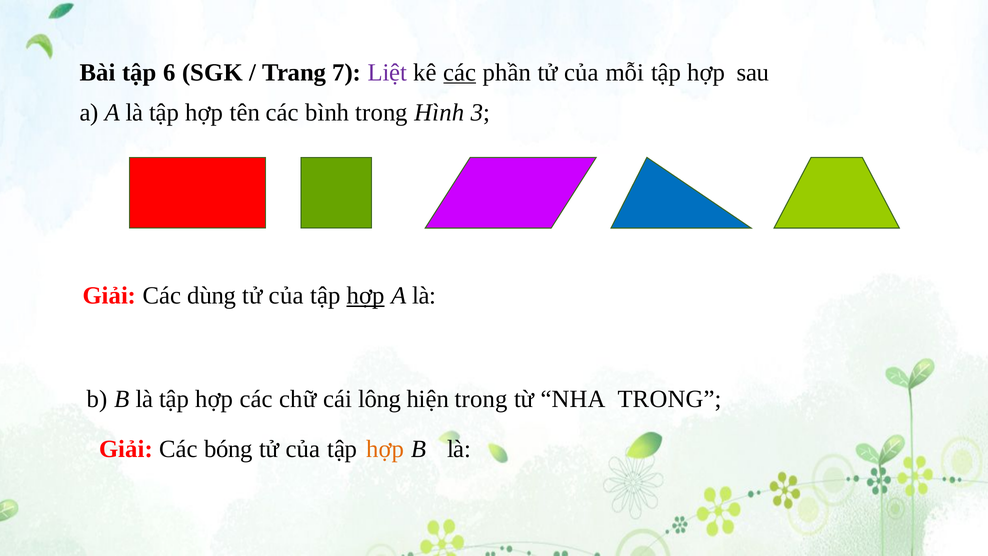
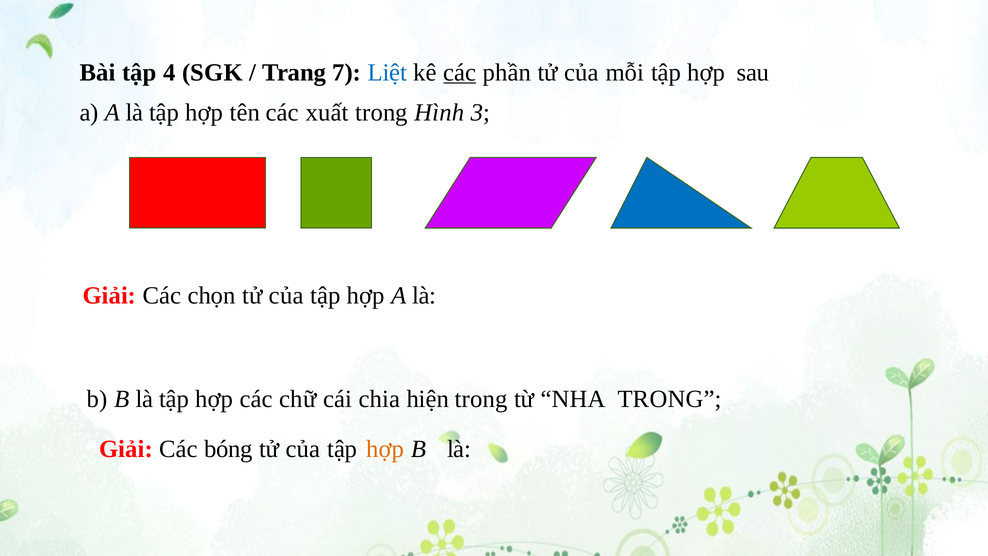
6: 6 -> 4
Liệt colour: purple -> blue
bình: bình -> xuất
dùng: dùng -> chọn
hợp at (366, 296) underline: present -> none
lông: lông -> chia
